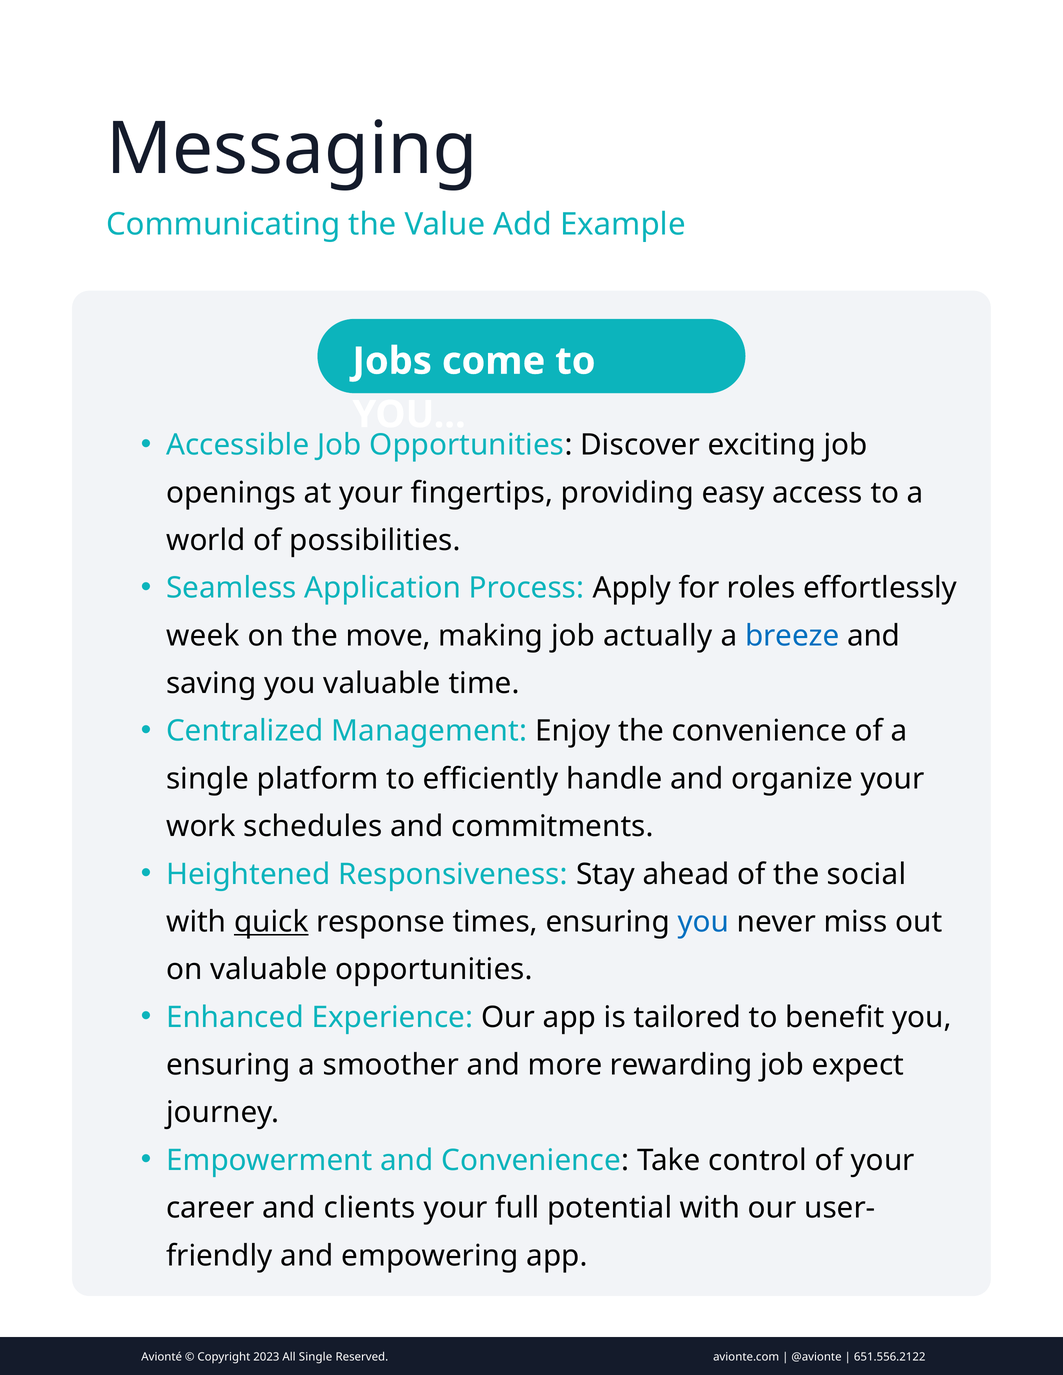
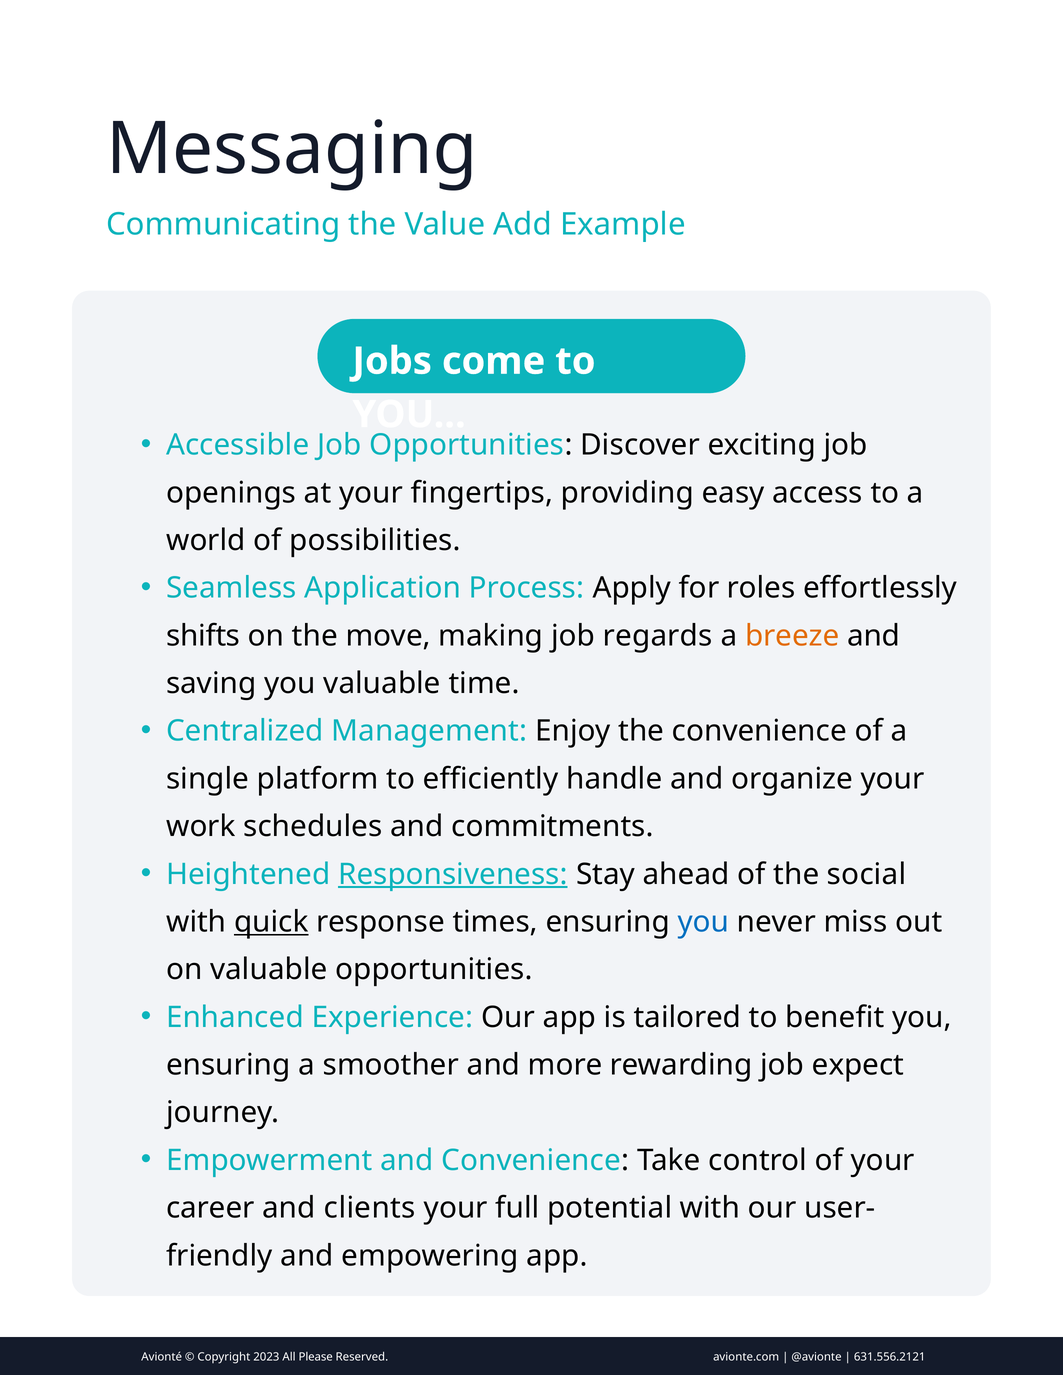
week: week -> shifts
actually: actually -> regards
breeze colour: blue -> orange
Responsiveness underline: none -> present
All Single: Single -> Please
651.556.2122: 651.556.2122 -> 631.556.2121
